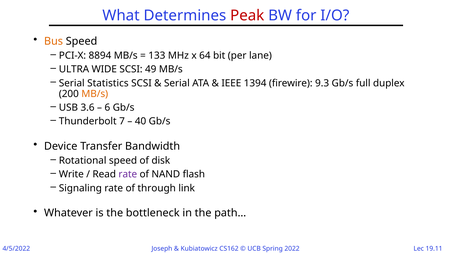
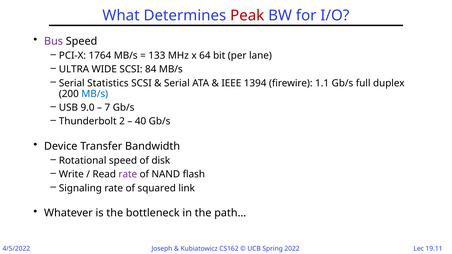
Bus colour: orange -> purple
8894: 8894 -> 1764
49: 49 -> 84
9.3: 9.3 -> 1.1
MB/s at (95, 94) colour: orange -> blue
3.6: 3.6 -> 9.0
6: 6 -> 7
7: 7 -> 2
through: through -> squared
